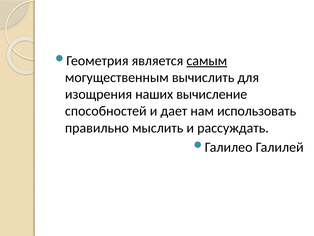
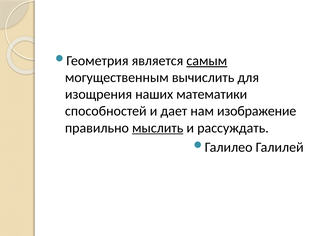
вычисление: вычисление -> математики
использовать: использовать -> изображение
мыслить underline: none -> present
